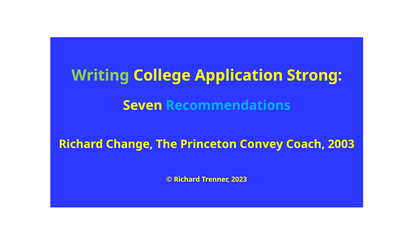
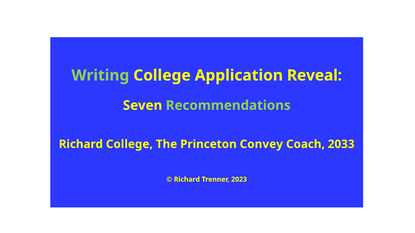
Strong: Strong -> Reveal
Recommendations colour: light blue -> light green
Richard Change: Change -> College
2003: 2003 -> 2033
